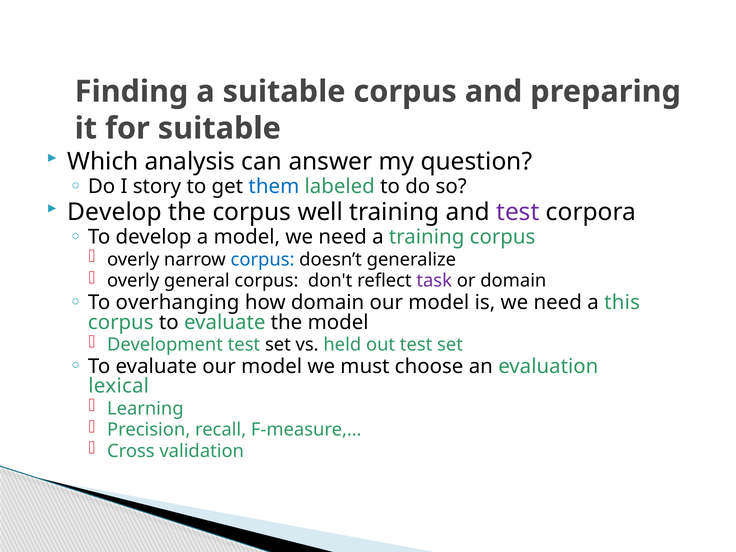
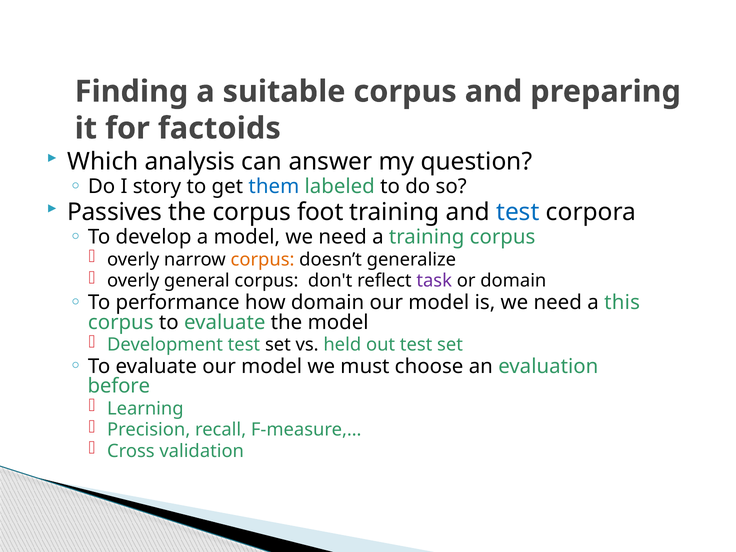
for suitable: suitable -> factoids
Develop at (115, 212): Develop -> Passives
well: well -> foot
test at (518, 212) colour: purple -> blue
corpus at (263, 260) colour: blue -> orange
overhanging: overhanging -> performance
lexical: lexical -> before
